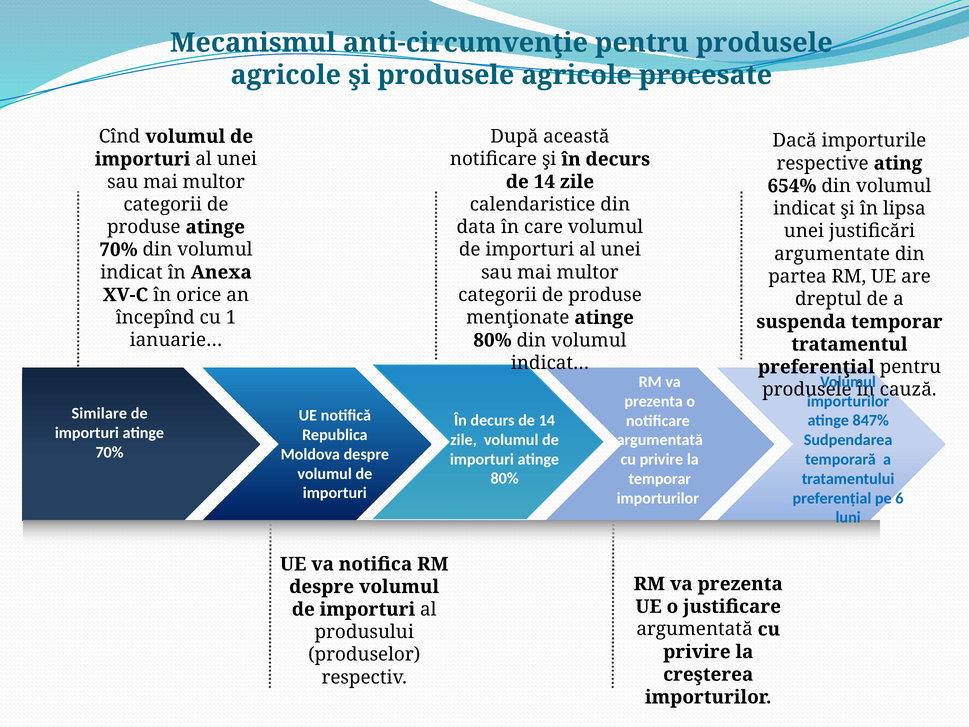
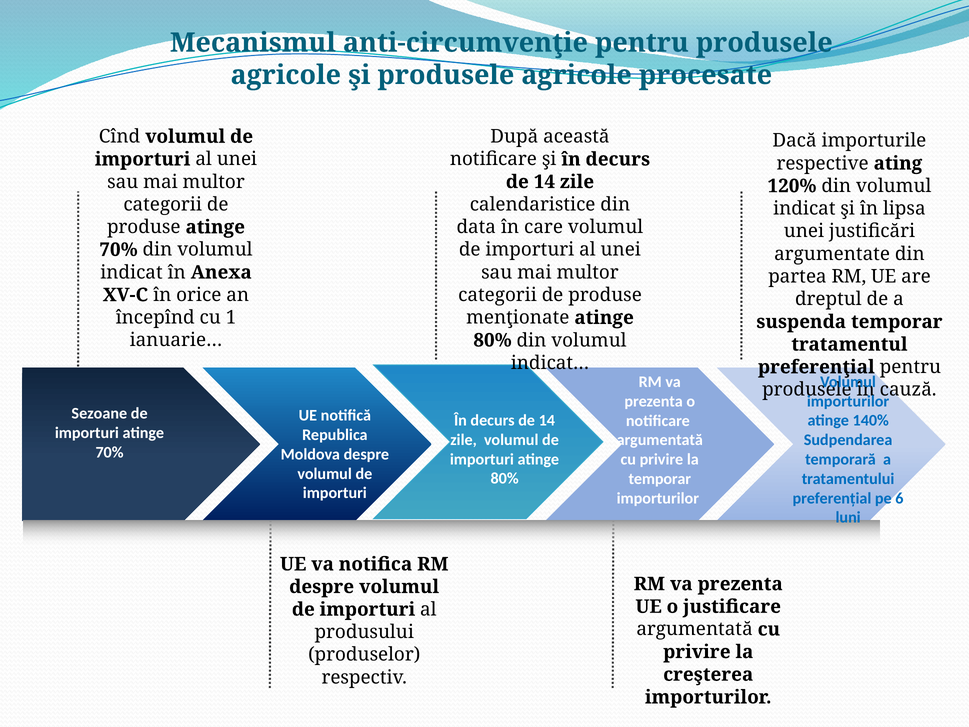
654%: 654% -> 120%
Similare: Similare -> Sezoane
847%: 847% -> 140%
